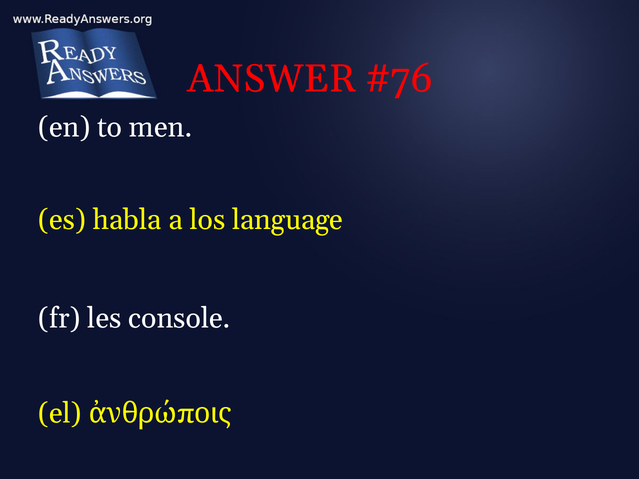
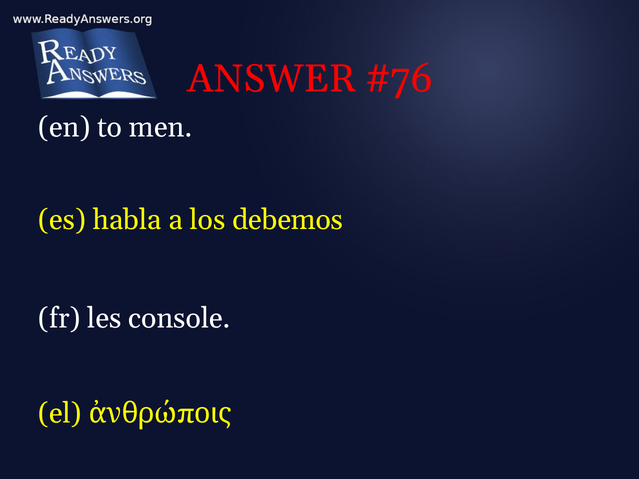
language: language -> debemos
